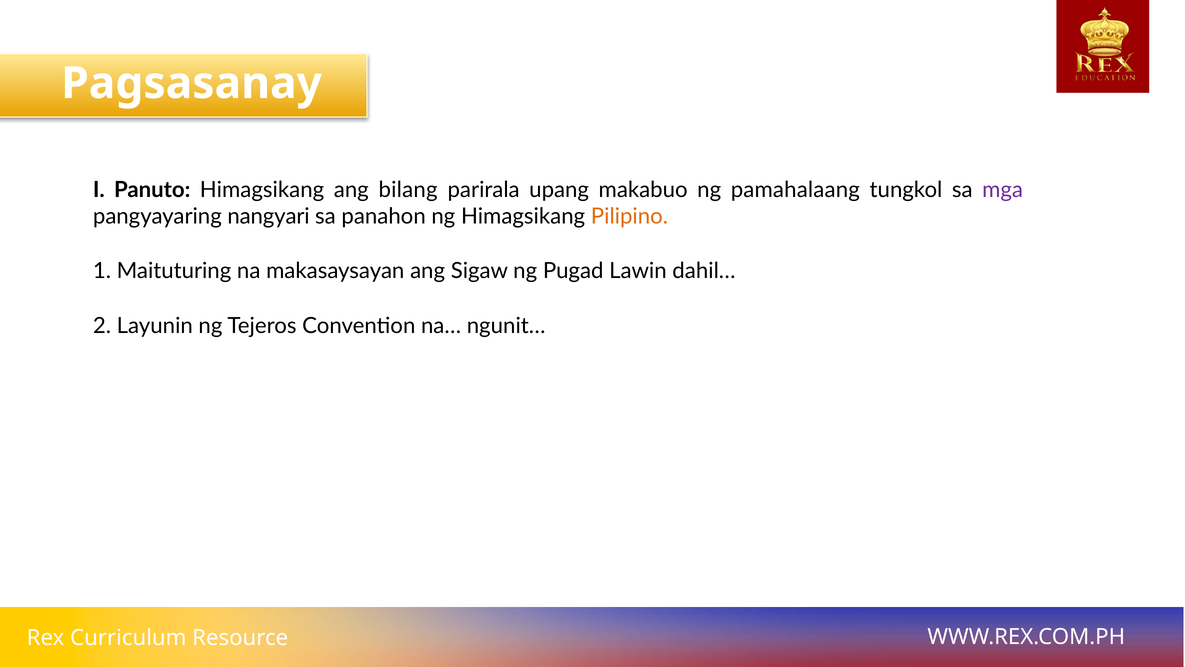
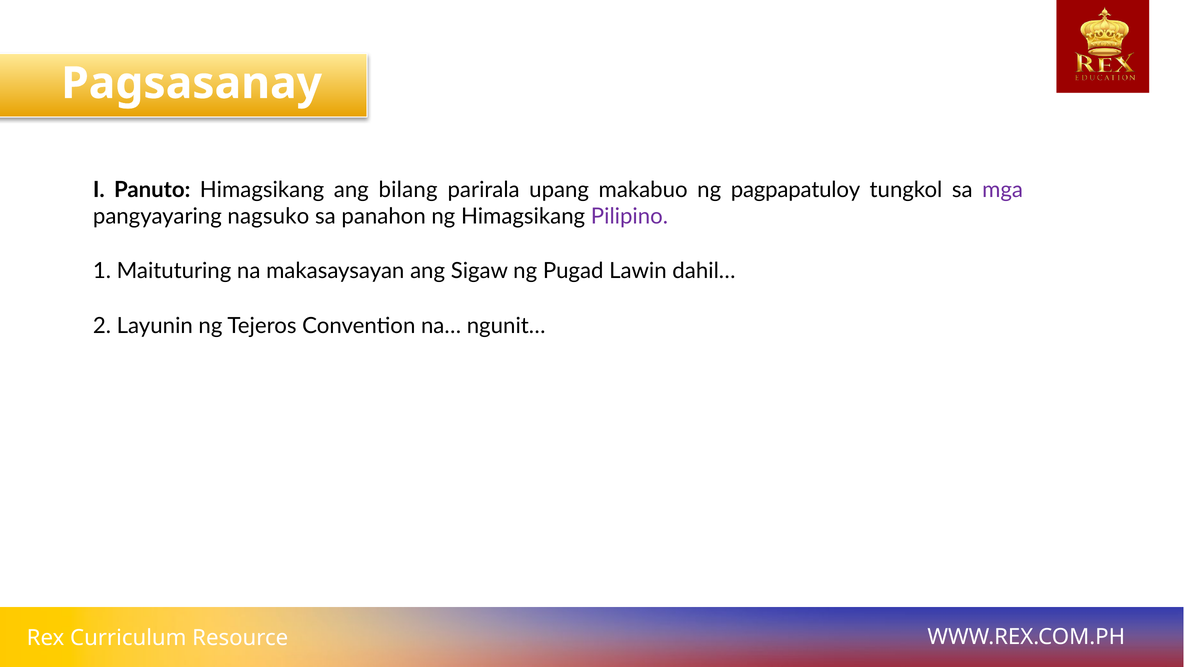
pamahalaang: pamahalaang -> pagpapatuloy
nangyari: nangyari -> nagsuko
Pilipino colour: orange -> purple
